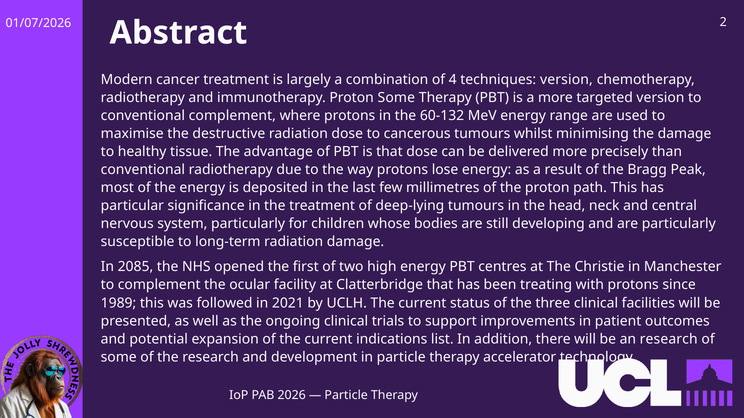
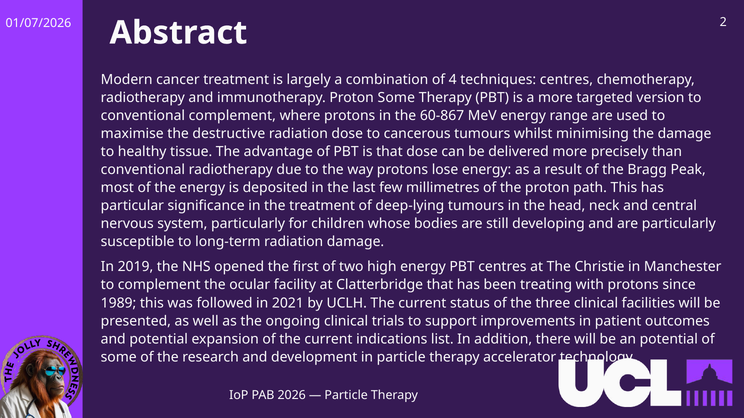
techniques version: version -> centres
60-132: 60-132 -> 60-867
2085: 2085 -> 2019
an research: research -> potential
